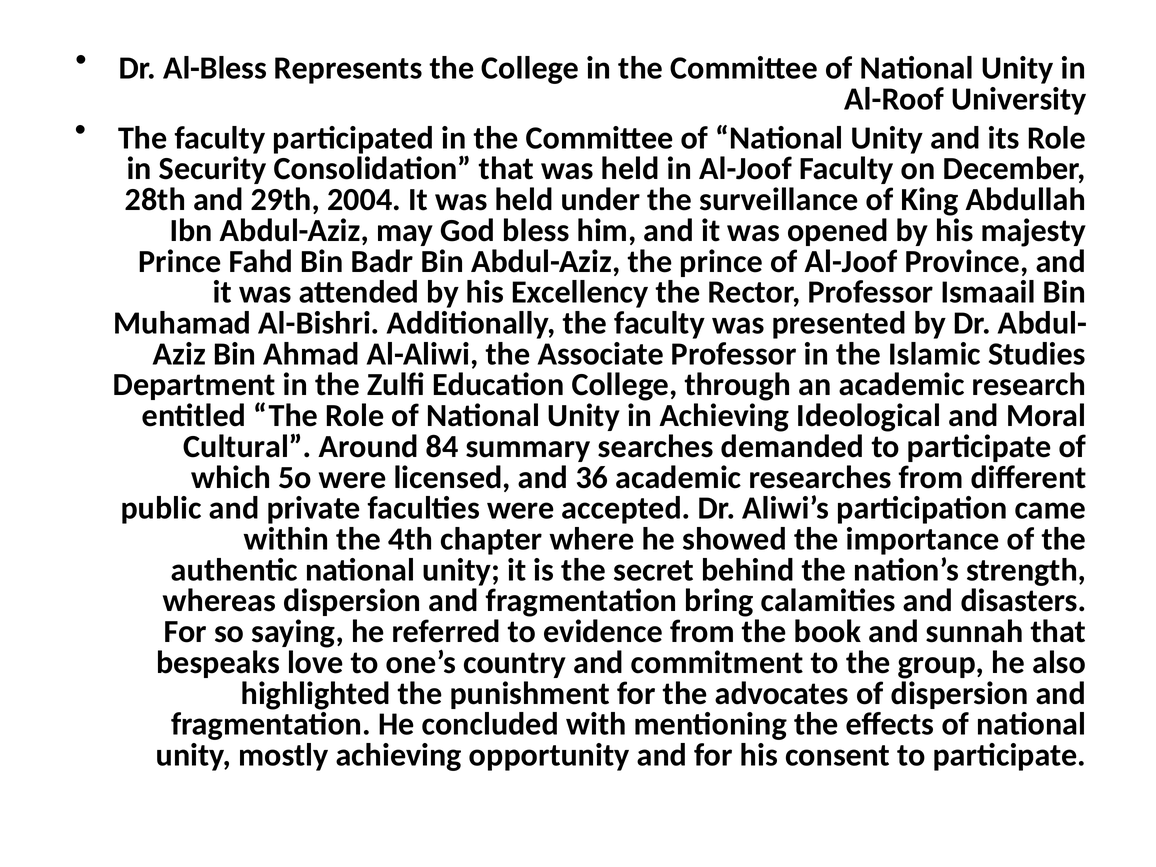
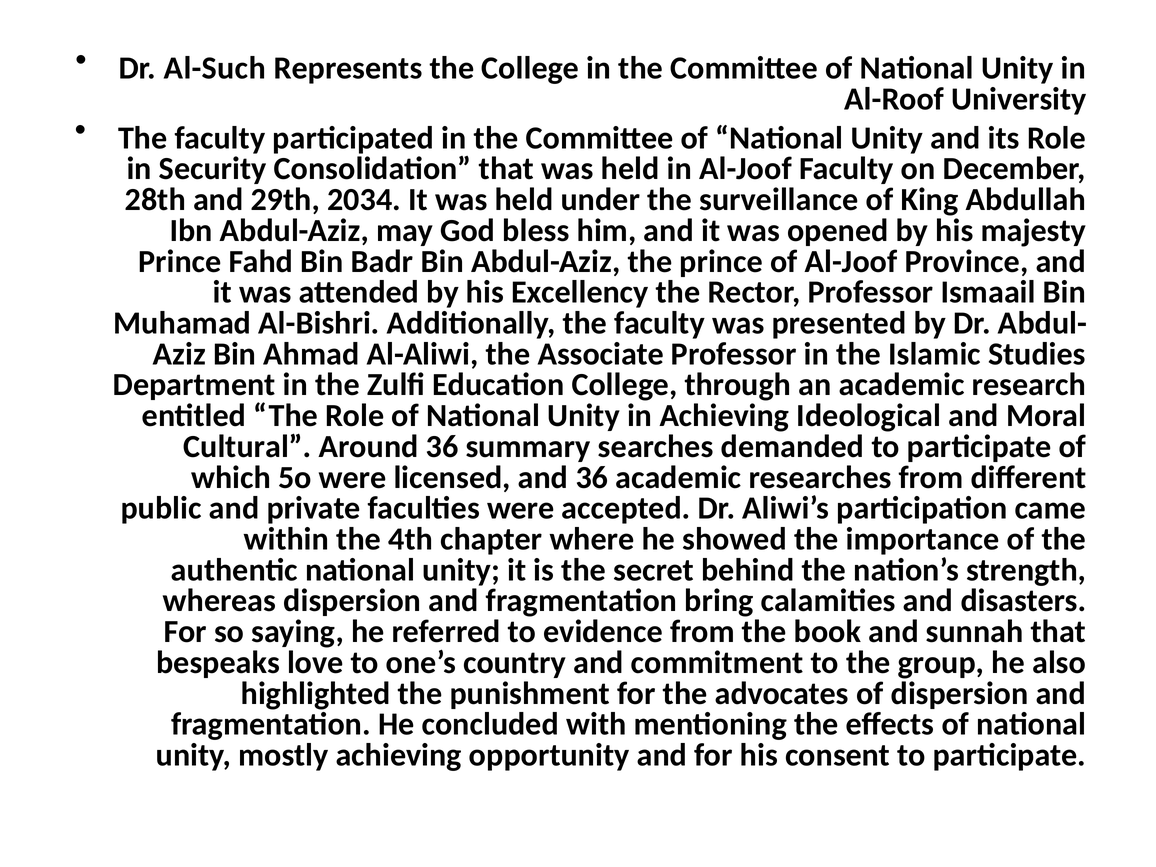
Al-Bless: Al-Bless -> Al-Such
2004: 2004 -> 2034
Around 84: 84 -> 36
